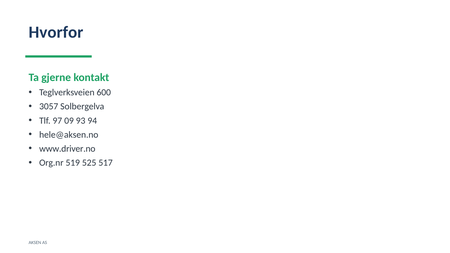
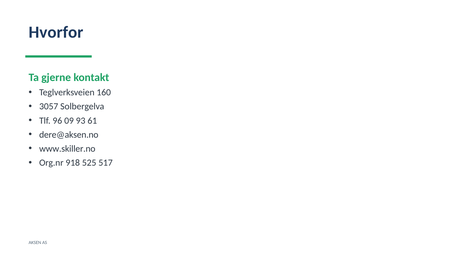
600: 600 -> 160
97: 97 -> 96
94: 94 -> 61
hele@aksen.no: hele@aksen.no -> dere@aksen.no
www.driver.no: www.driver.no -> www.skiller.no
519: 519 -> 918
